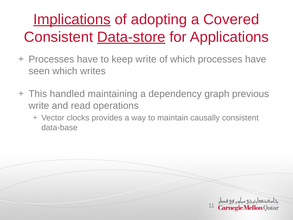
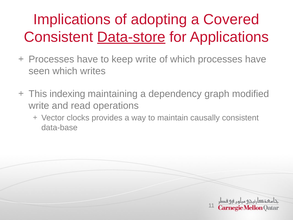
Implications underline: present -> none
handled: handled -> indexing
previous: previous -> modified
